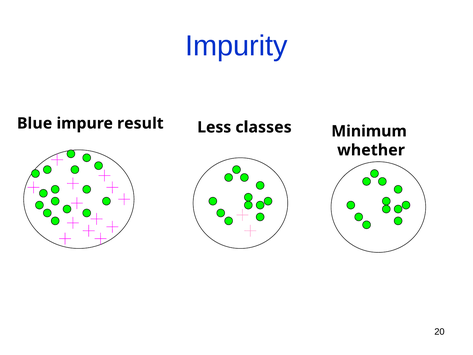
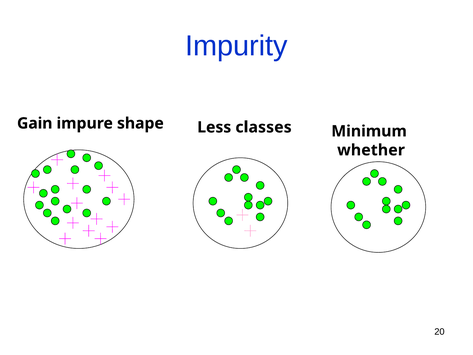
Blue: Blue -> Gain
result: result -> shape
